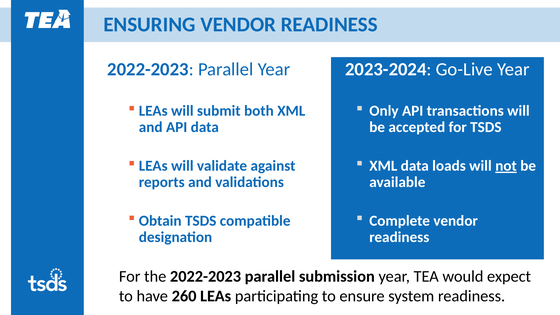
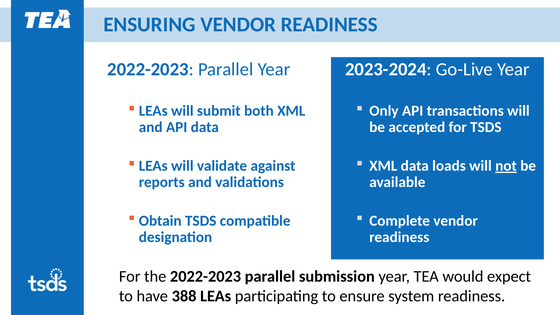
260: 260 -> 388
